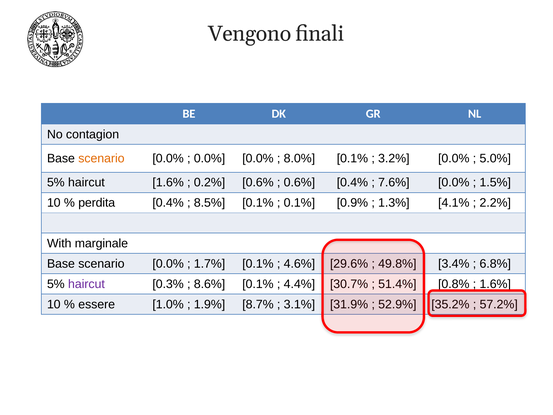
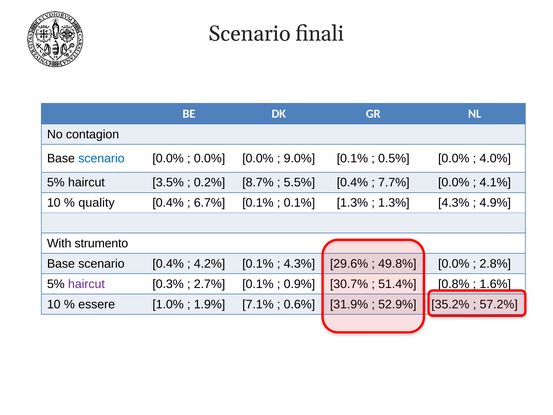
Vengono at (250, 34): Vengono -> Scenario
scenario at (101, 158) colour: orange -> blue
8.0%: 8.0% -> 9.0%
3.2%: 3.2% -> 0.5%
5.0%: 5.0% -> 4.0%
haircut 1.6%: 1.6% -> 3.5%
0.2% 0.6%: 0.6% -> 8.7%
0.6% at (299, 182): 0.6% -> 5.5%
7.6%: 7.6% -> 7.7%
1.5%: 1.5% -> 4.1%
perdita: perdita -> quality
8.5%: 8.5% -> 6.7%
0.1% 0.9%: 0.9% -> 1.3%
1.3% 4.1%: 4.1% -> 4.3%
2.2%: 2.2% -> 4.9%
marginale: marginale -> strumento
0.0% at (168, 264): 0.0% -> 0.4%
1.7%: 1.7% -> 4.2%
4.6% at (299, 264): 4.6% -> 4.3%
3.4% at (454, 264): 3.4% -> 0.0%
6.8%: 6.8% -> 2.8%
8.6%: 8.6% -> 2.7%
4.4%: 4.4% -> 0.9%
8.7%: 8.7% -> 7.1%
3.1%: 3.1% -> 0.6%
